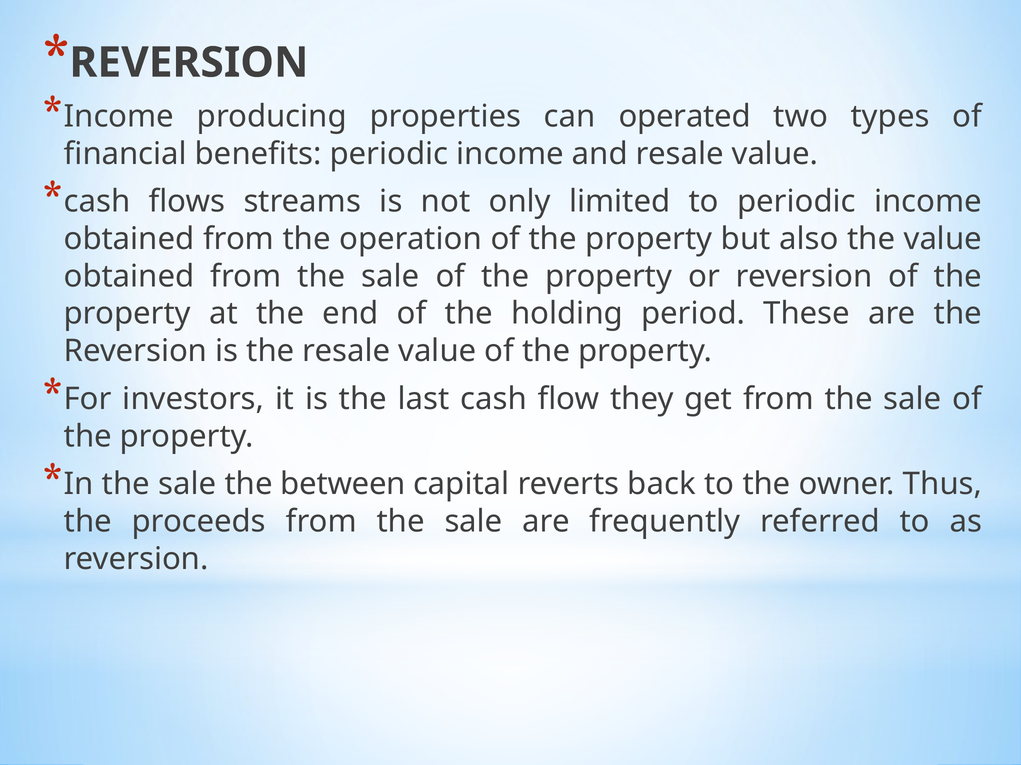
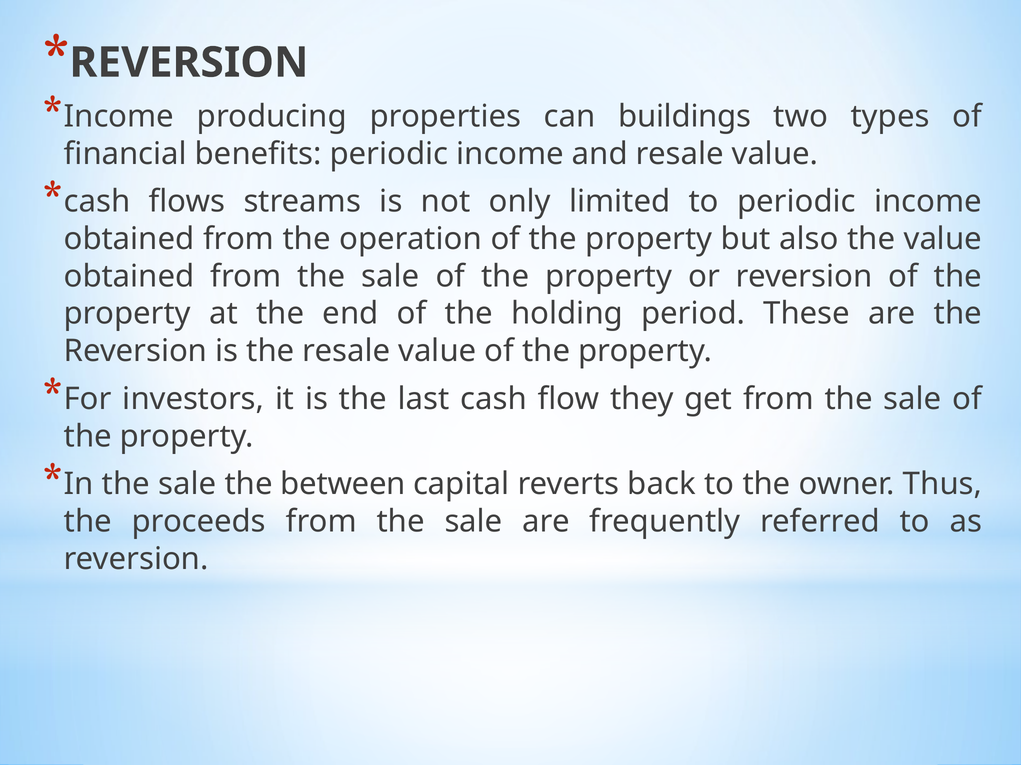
operated: operated -> buildings
